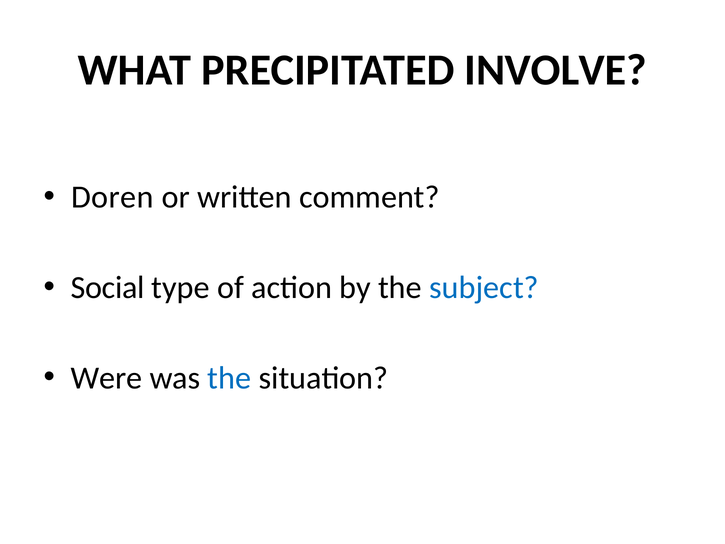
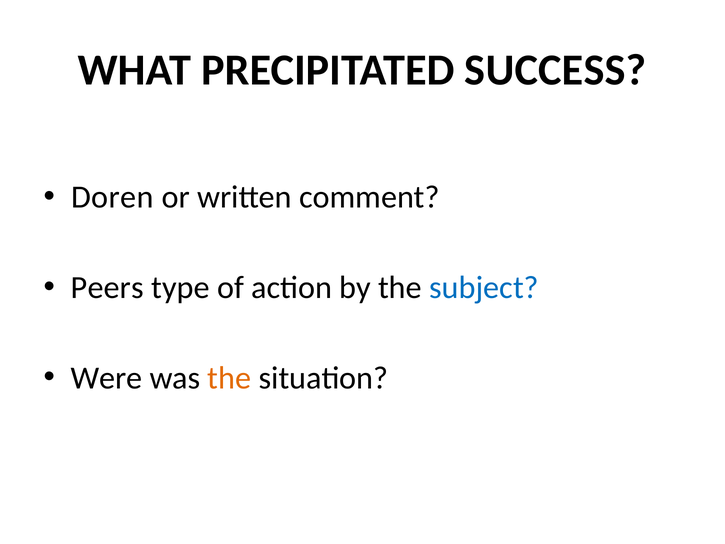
INVOLVE: INVOLVE -> SUCCESS
Social: Social -> Peers
the at (229, 378) colour: blue -> orange
